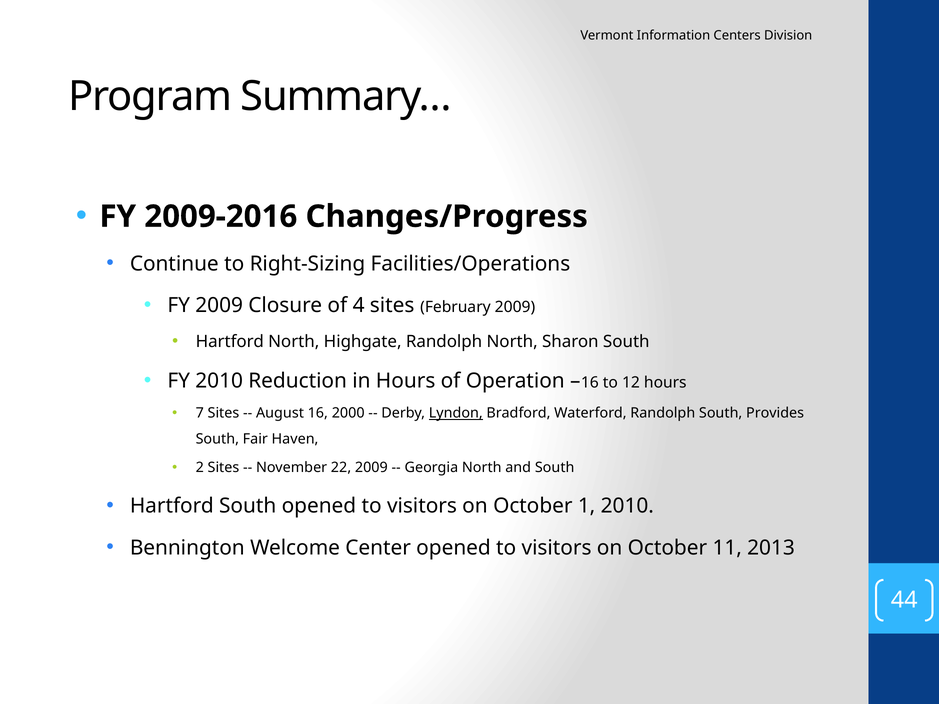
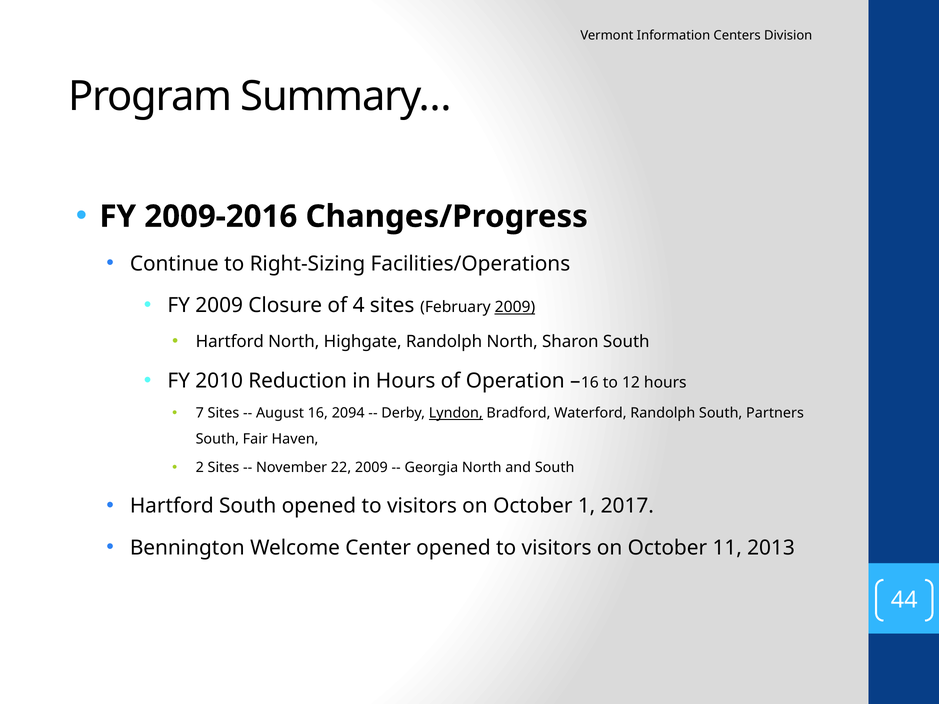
2009 at (515, 307) underline: none -> present
2000: 2000 -> 2094
Provides: Provides -> Partners
1 2010: 2010 -> 2017
